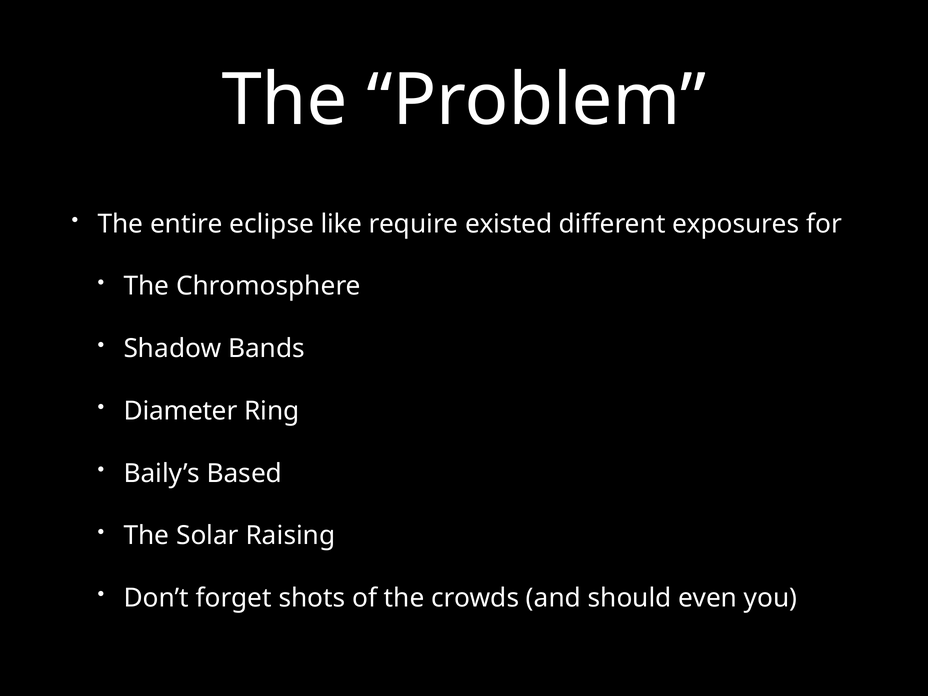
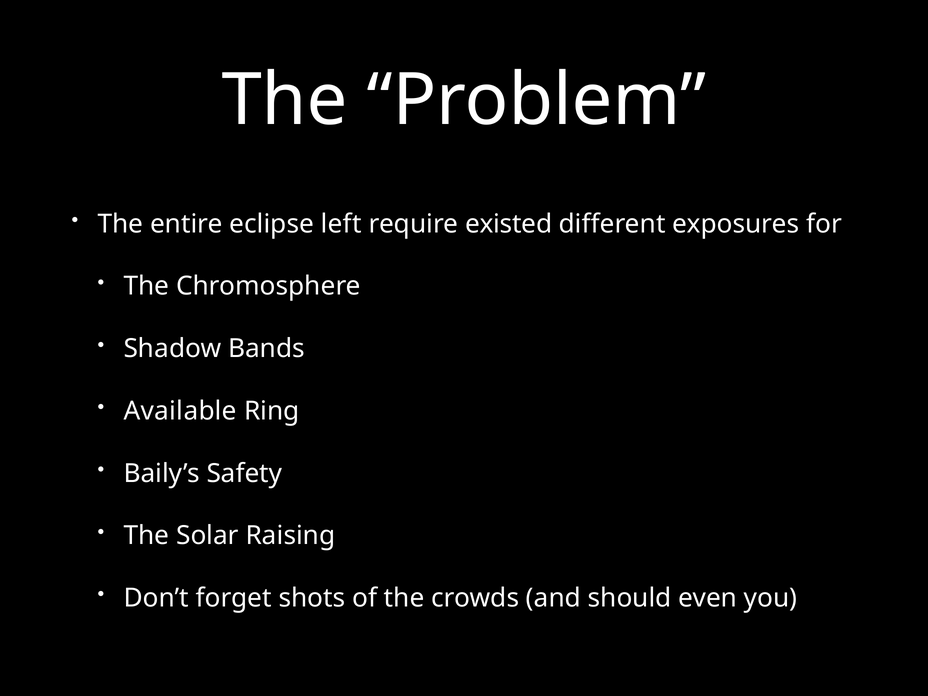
like: like -> left
Diameter: Diameter -> Available
Based: Based -> Safety
